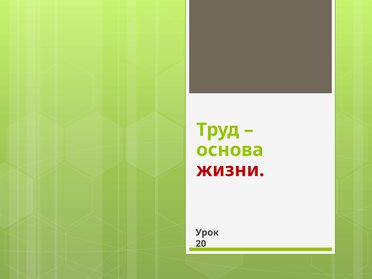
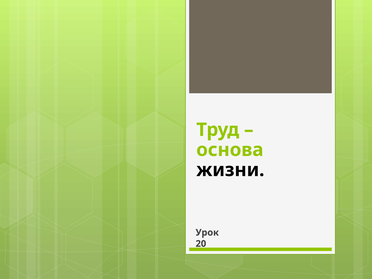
жизни colour: red -> black
